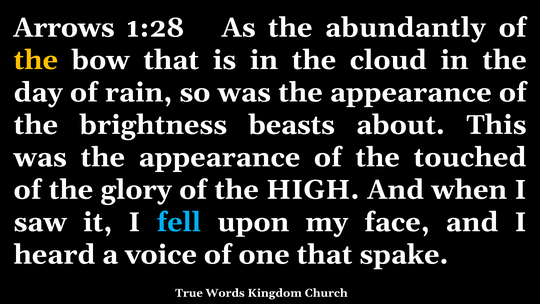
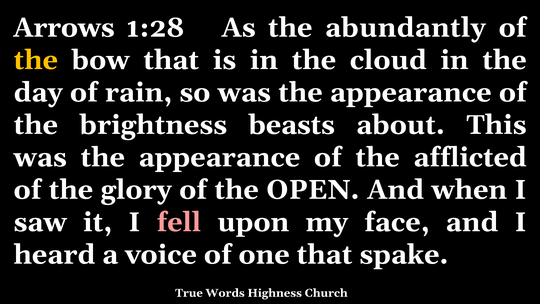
touched: touched -> afflicted
HIGH: HIGH -> OPEN
fell colour: light blue -> pink
Kingdom: Kingdom -> Highness
